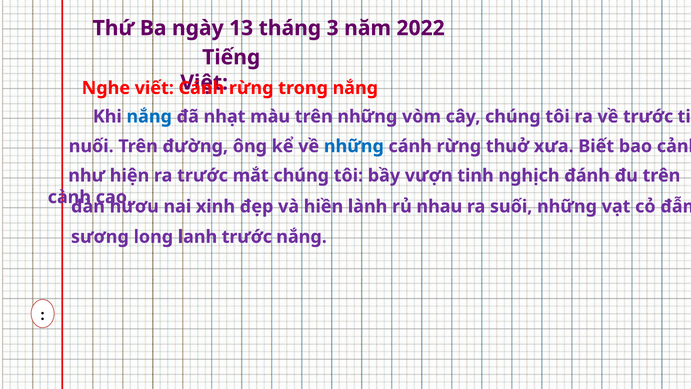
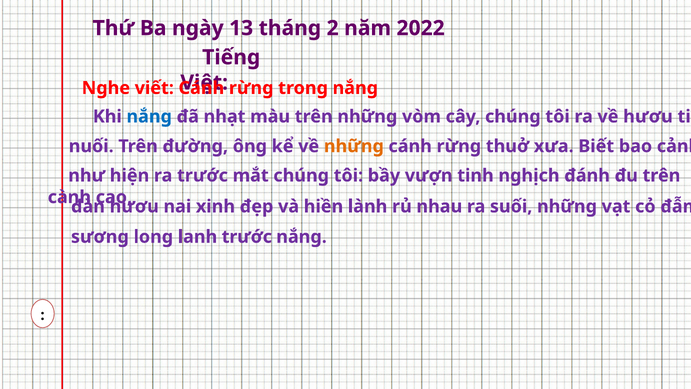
3: 3 -> 2
về trước: trước -> hươu
những at (354, 146) colour: blue -> orange
